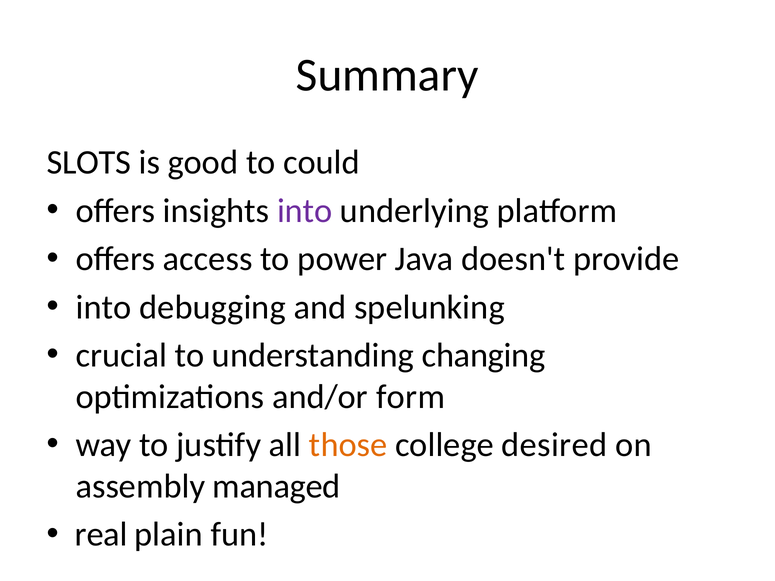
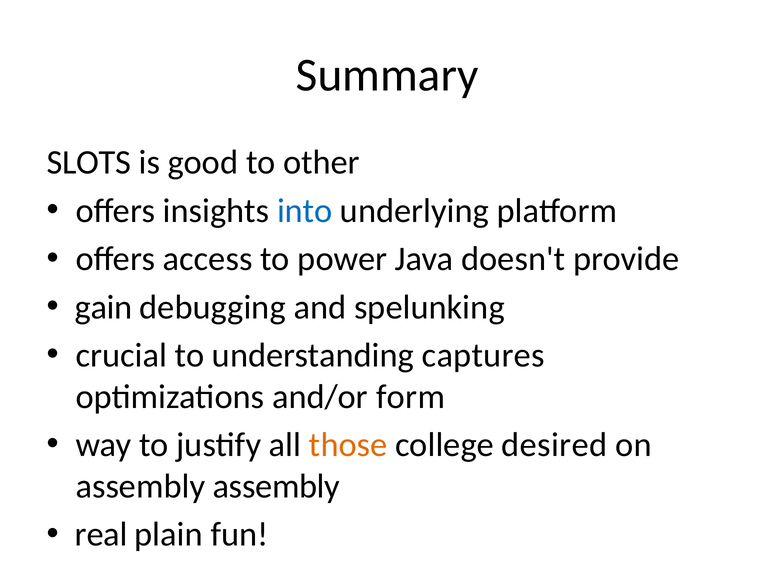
could: could -> other
into at (305, 211) colour: purple -> blue
into at (104, 307): into -> gain
changing: changing -> captures
assembly managed: managed -> assembly
